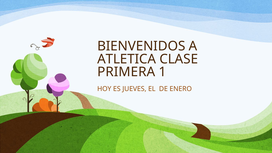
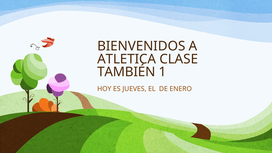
PRIMERA: PRIMERA -> TAMBIÉN
